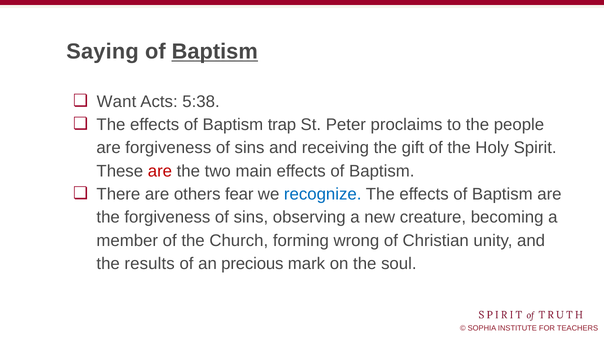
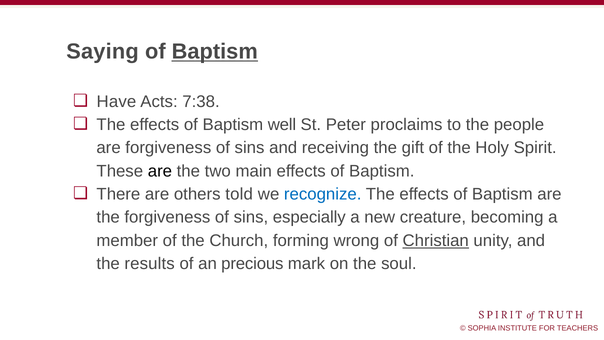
Want: Want -> Have
5:38: 5:38 -> 7:38
trap: trap -> well
are at (160, 171) colour: red -> black
fear: fear -> told
observing: observing -> especially
Christian underline: none -> present
